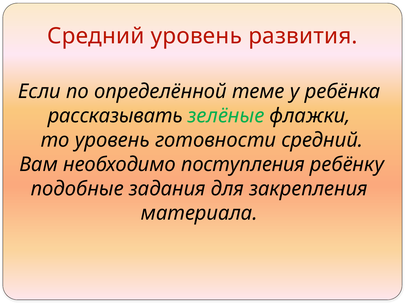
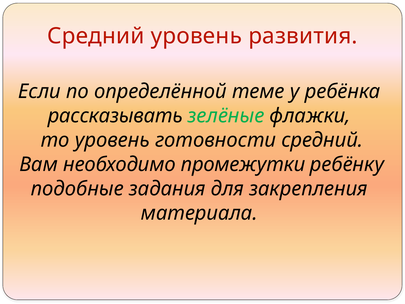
поступления: поступления -> промежутки
